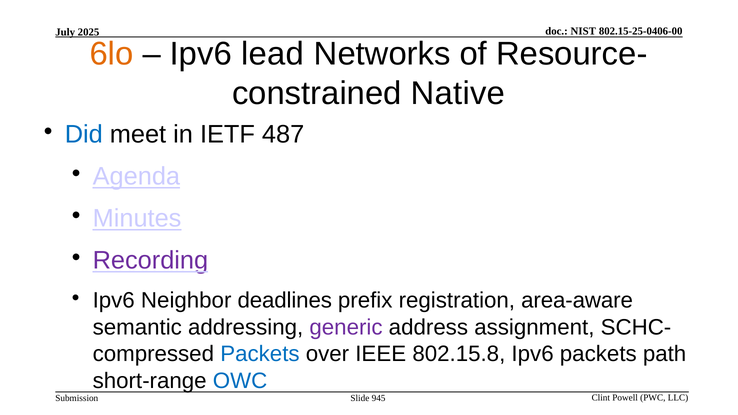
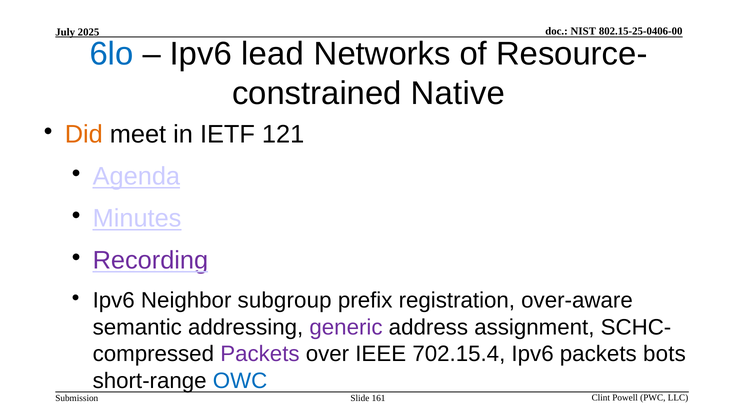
6lo colour: orange -> blue
Did colour: blue -> orange
487: 487 -> 121
deadlines: deadlines -> subgroup
area-aware: area-aware -> over-aware
Packets at (260, 354) colour: blue -> purple
802.15.8: 802.15.8 -> 702.15.4
path: path -> bots
945: 945 -> 161
